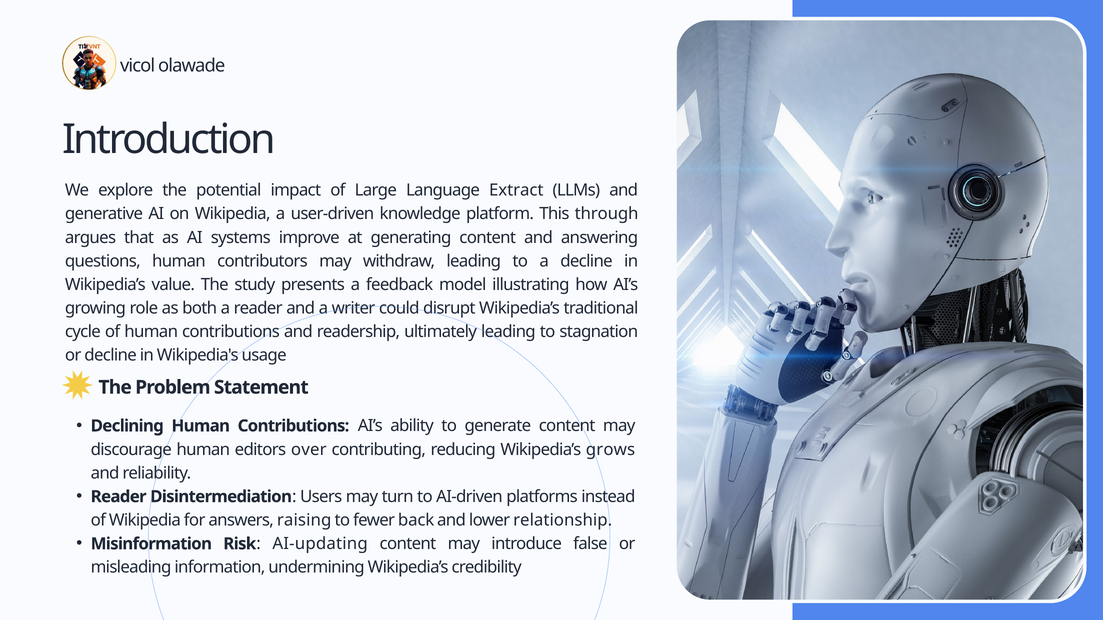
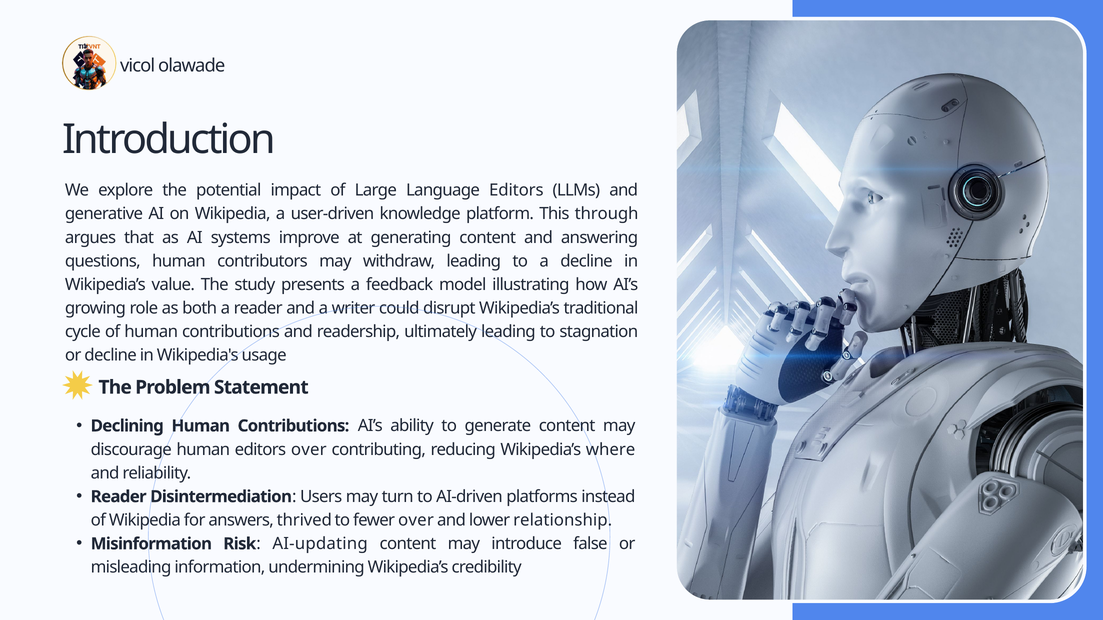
Language Extract: Extract -> Editors
grows: grows -> where
raising: raising -> thrived
fewer back: back -> over
